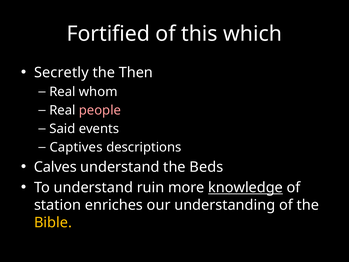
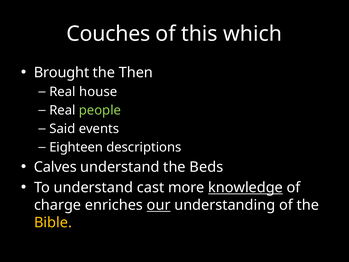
Fortified: Fortified -> Couches
Secretly: Secretly -> Brought
whom: whom -> house
people colour: pink -> light green
Captives: Captives -> Eighteen
ruin: ruin -> cast
station: station -> charge
our underline: none -> present
